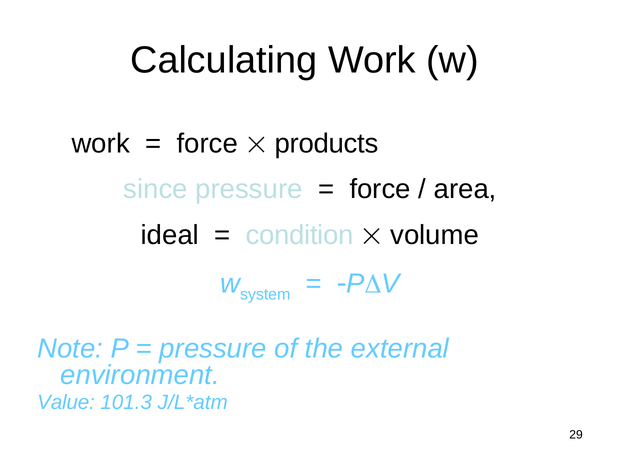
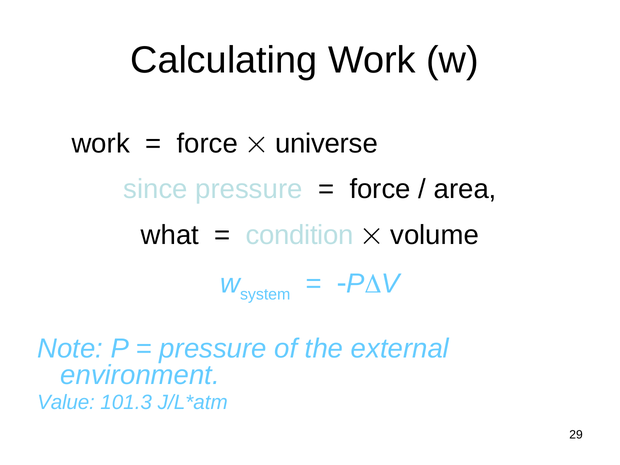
products: products -> universe
ideal: ideal -> what
